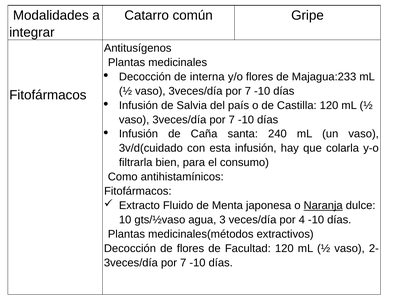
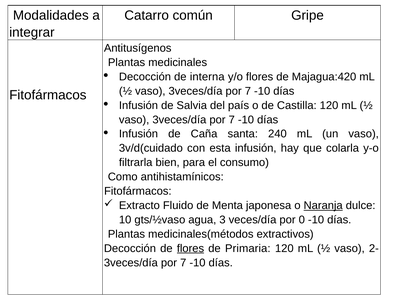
Majagua:233: Majagua:233 -> Majagua:420
4: 4 -> 0
flores at (190, 248) underline: none -> present
Facultad: Facultad -> Primaria
